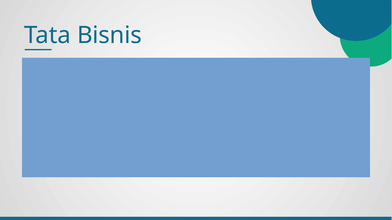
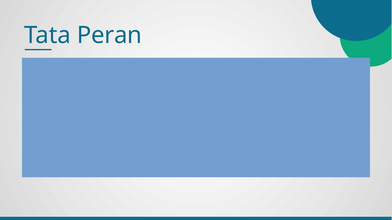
Bisnis: Bisnis -> Peran
